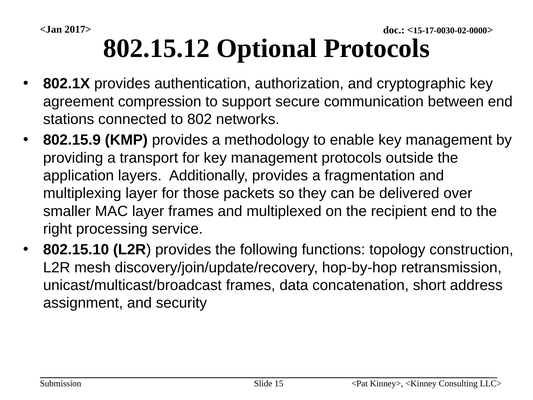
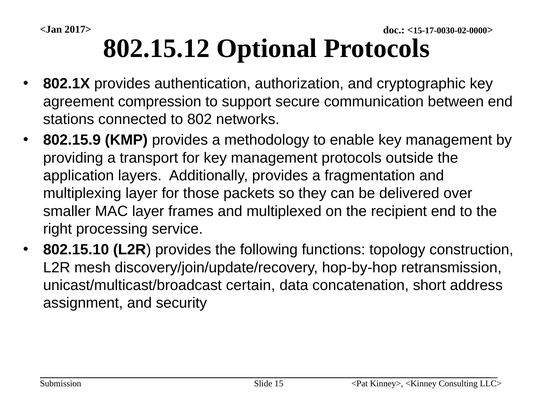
unicast/multicast/broadcast frames: frames -> certain
